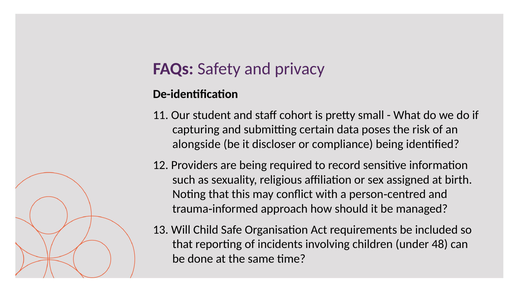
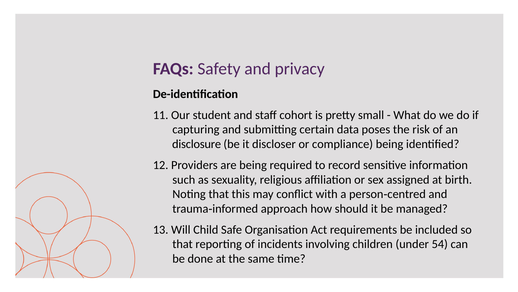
alongside: alongside -> disclosure
48: 48 -> 54
